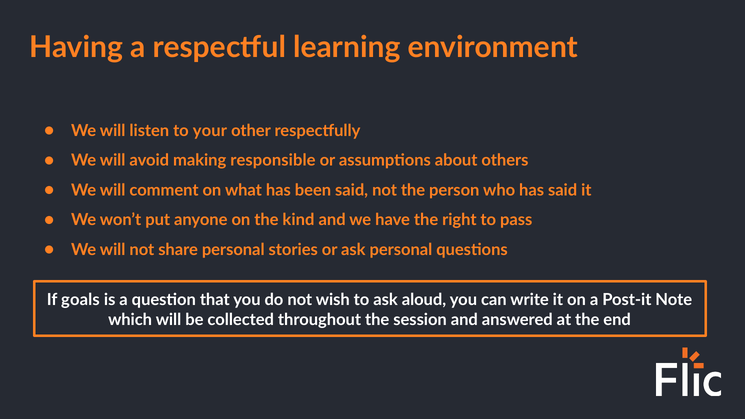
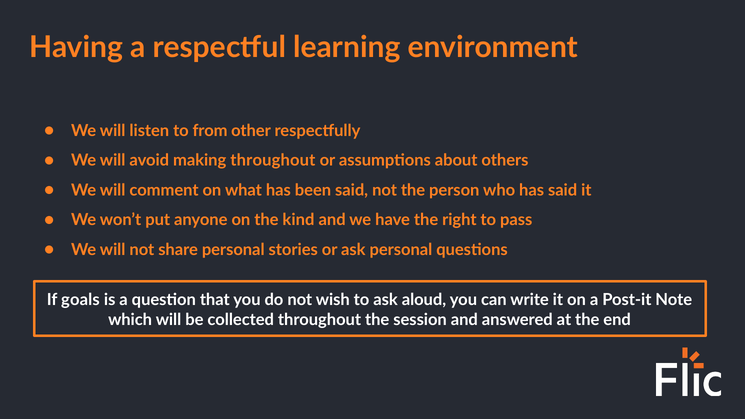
your: your -> from
making responsible: responsible -> throughout
